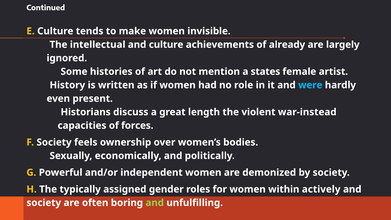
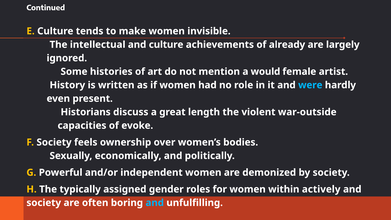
states: states -> would
war-instead: war-instead -> war-outside
forces: forces -> evoke
and at (155, 203) colour: light green -> light blue
